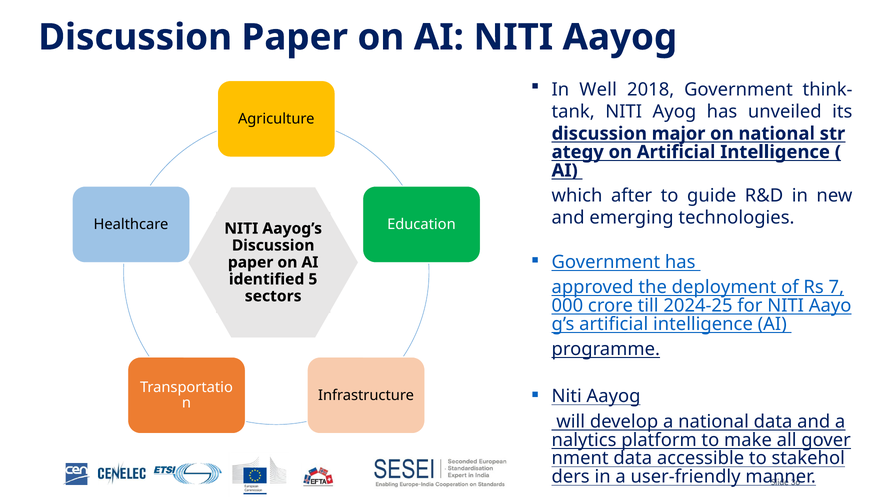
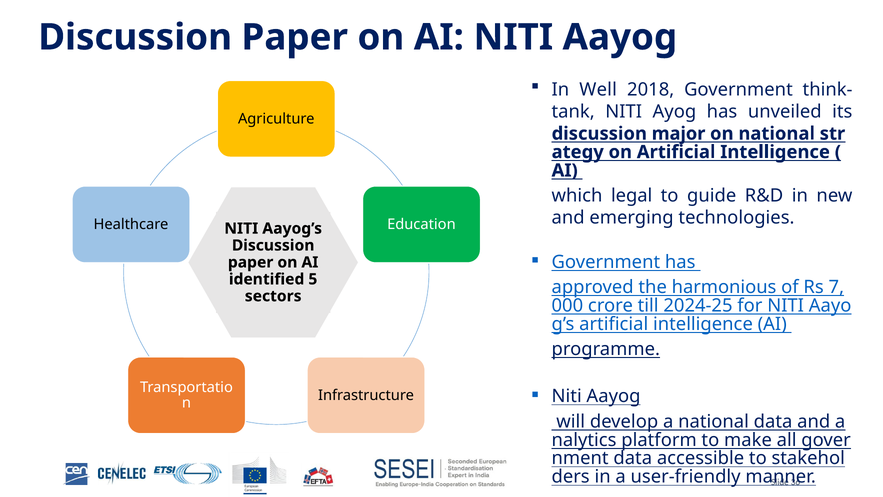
after: after -> legal
deployment: deployment -> harmonious
